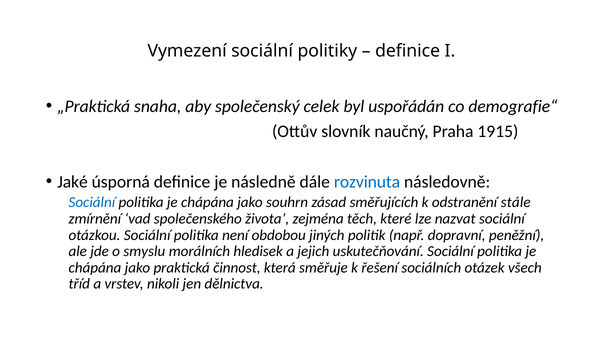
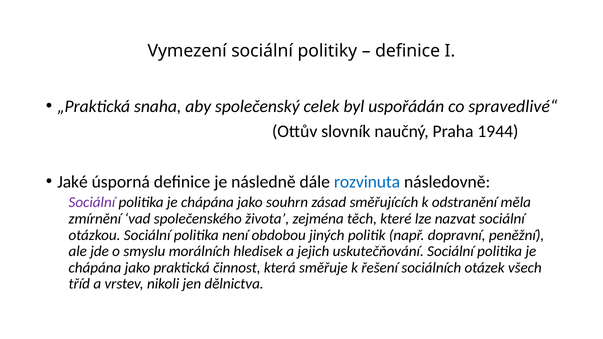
demografie“: demografie“ -> spravedlivé“
1915: 1915 -> 1944
Sociální at (92, 203) colour: blue -> purple
stále: stále -> měla
